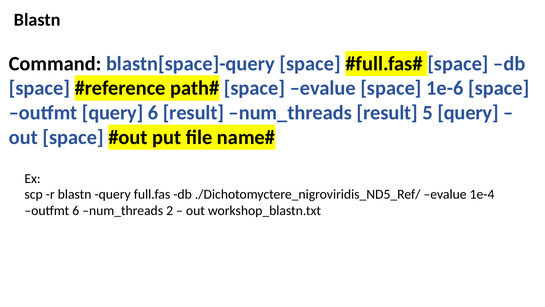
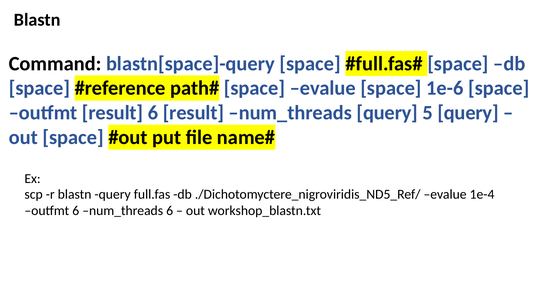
outfmt query: query -> result
num_threads result: result -> query
num_threads 2: 2 -> 6
